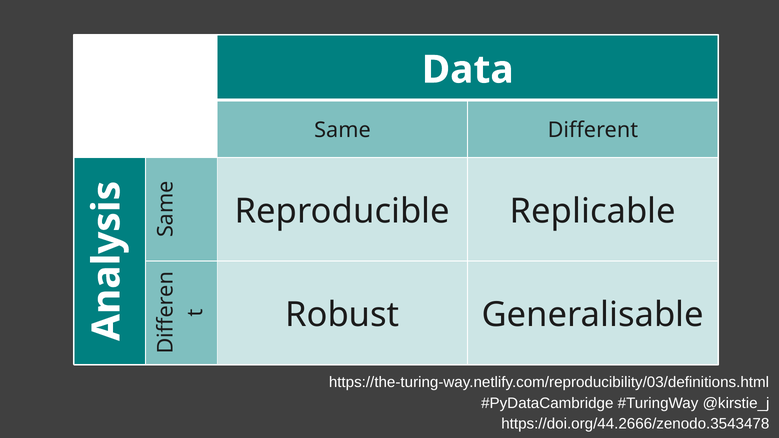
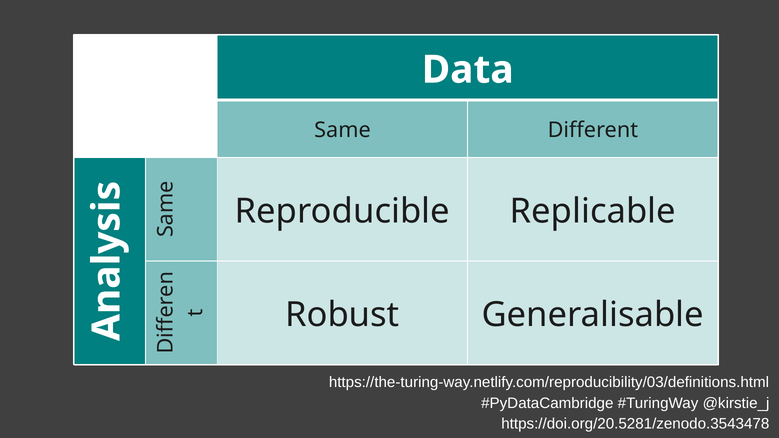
https://doi.org/44.2666/zenodo.3543478: https://doi.org/44.2666/zenodo.3543478 -> https://doi.org/20.5281/zenodo.3543478
